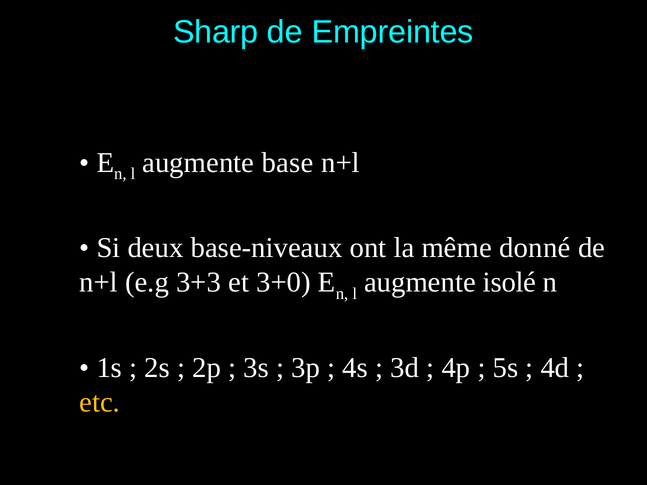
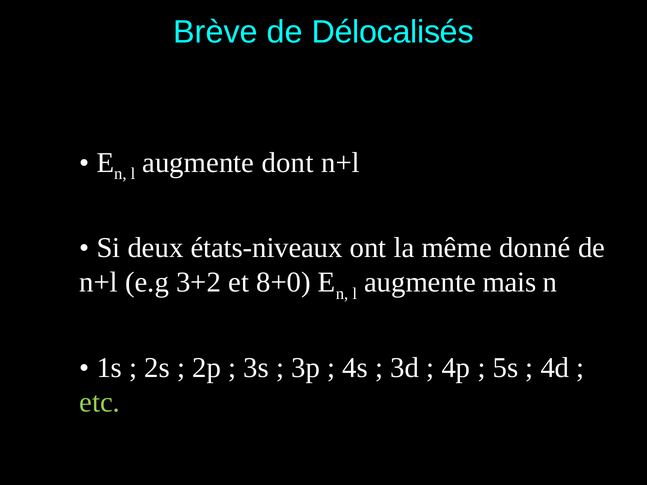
Sharp: Sharp -> Brève
Empreintes: Empreintes -> Délocalisés
base: base -> dont
base-niveaux: base-niveaux -> états-niveaux
3+3: 3+3 -> 3+2
3+0: 3+0 -> 8+0
isolé: isolé -> mais
etc colour: yellow -> light green
